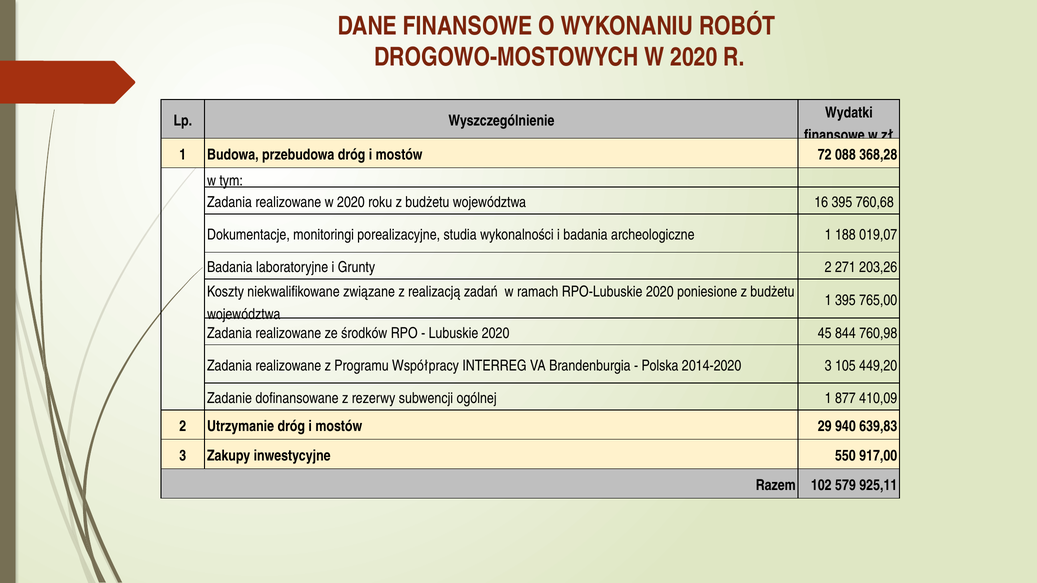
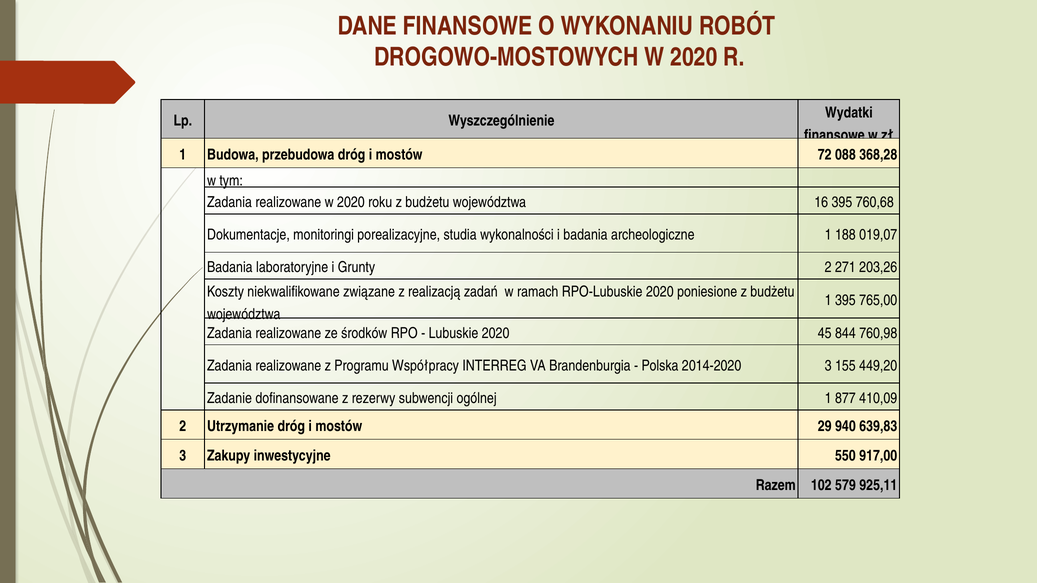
105: 105 -> 155
